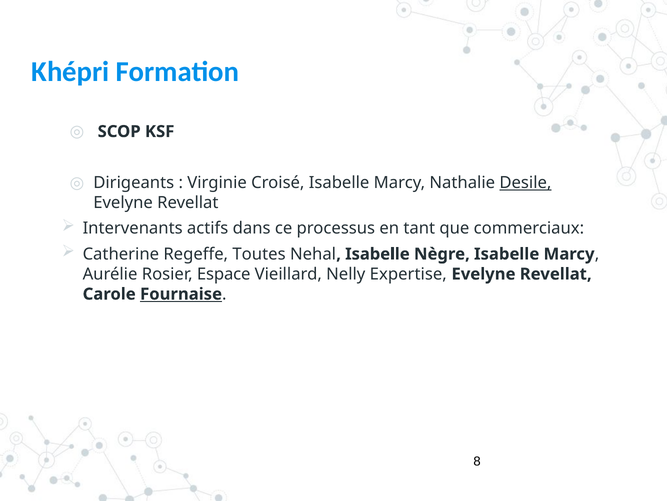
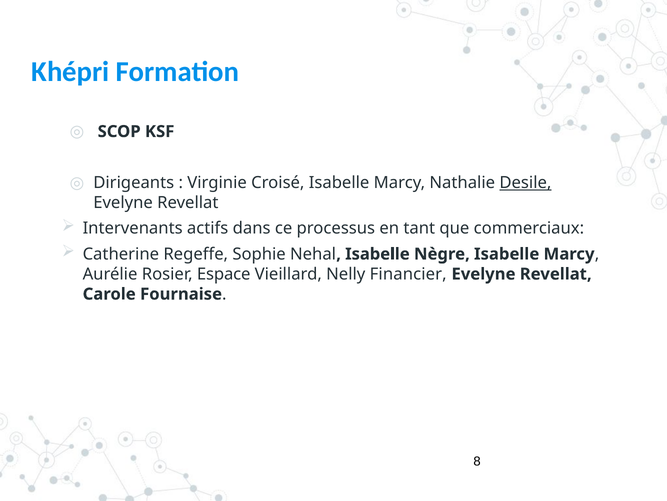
Toutes: Toutes -> Sophie
Expertise: Expertise -> Financier
Fournaise underline: present -> none
